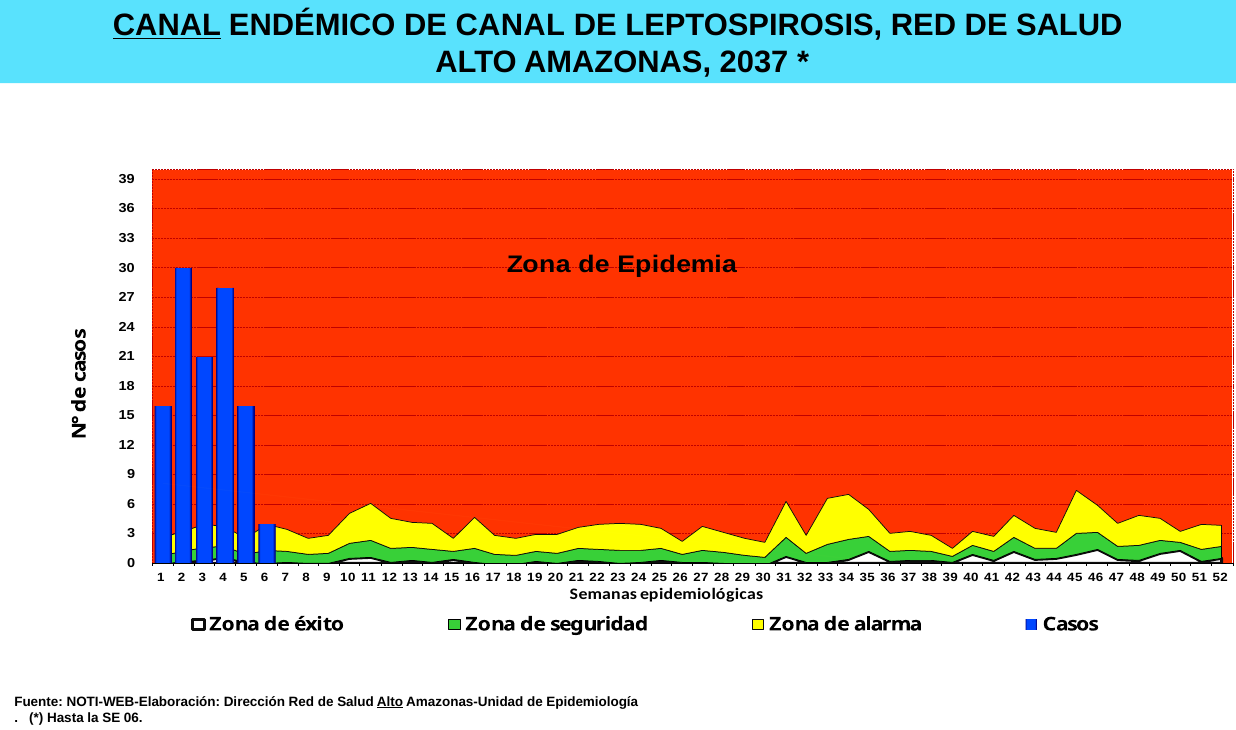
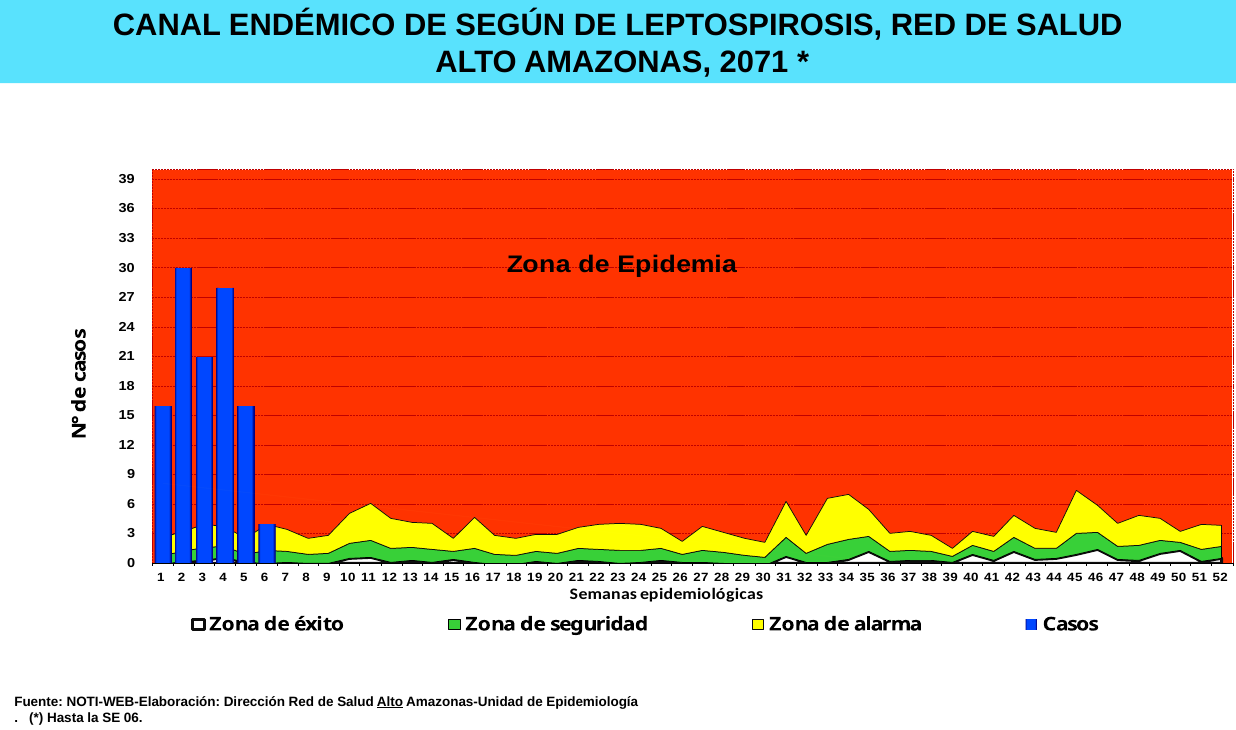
CANAL at (167, 25) underline: present -> none
DE CANAL: CANAL -> SEGÚN
2037: 2037 -> 2071
